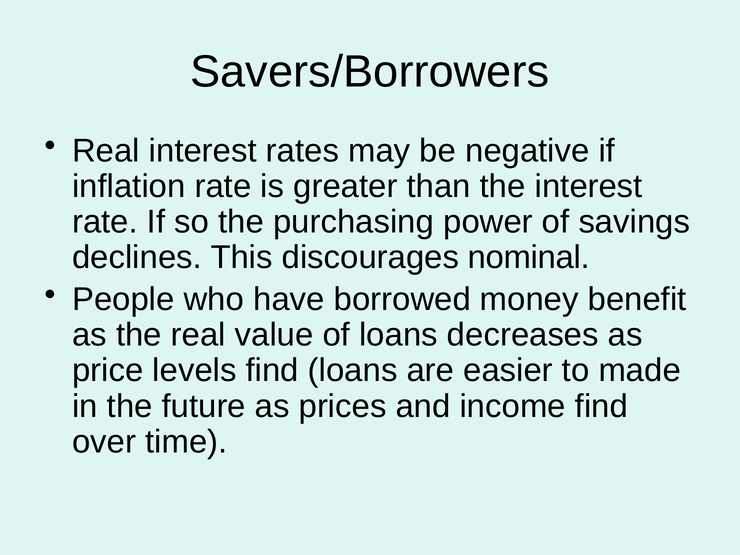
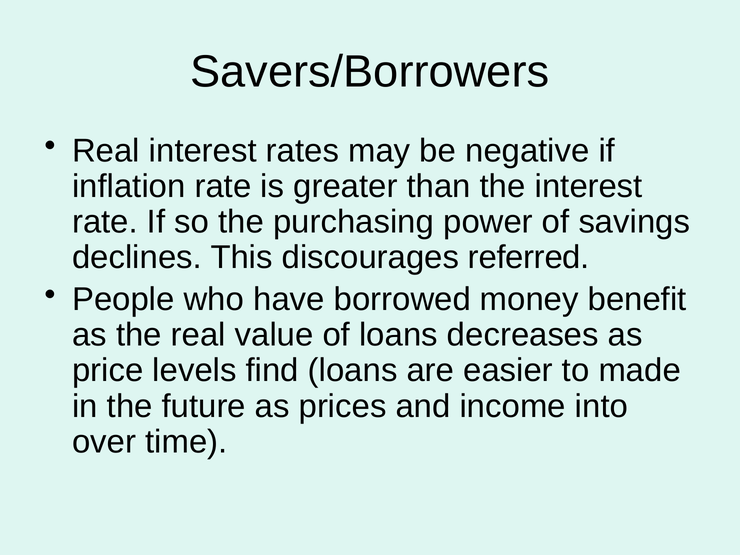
nominal: nominal -> referred
income find: find -> into
